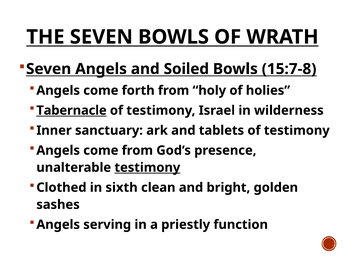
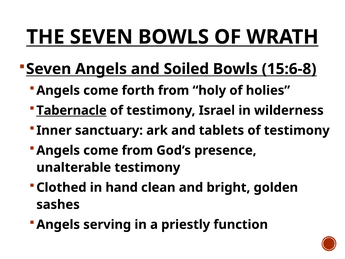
15:7-8: 15:7-8 -> 15:6-8
testimony at (147, 167) underline: present -> none
sixth: sixth -> hand
